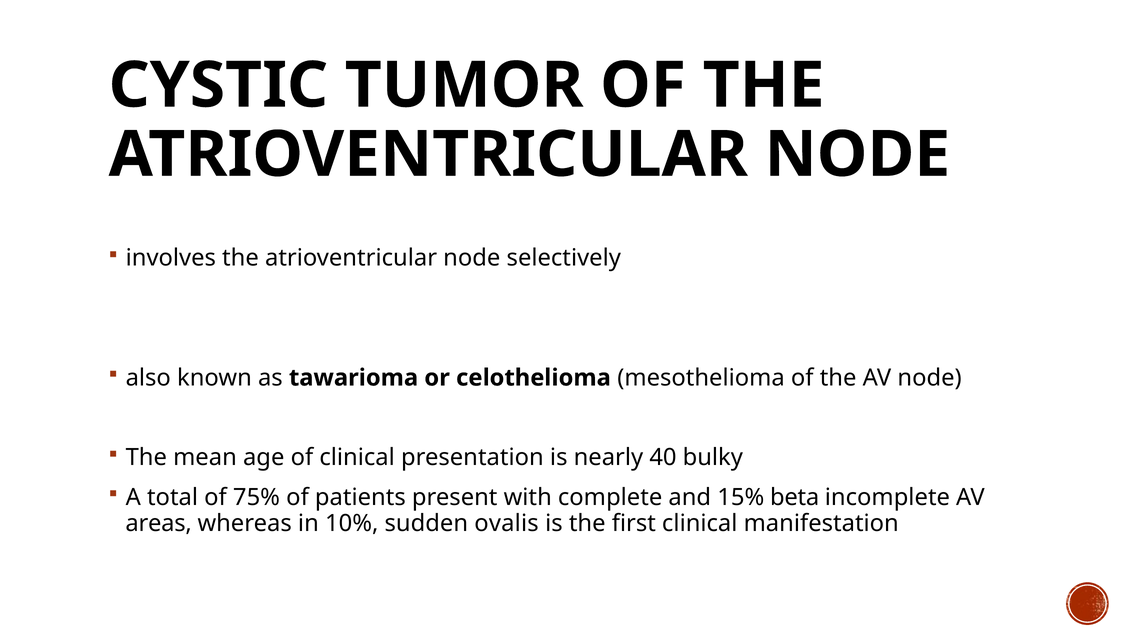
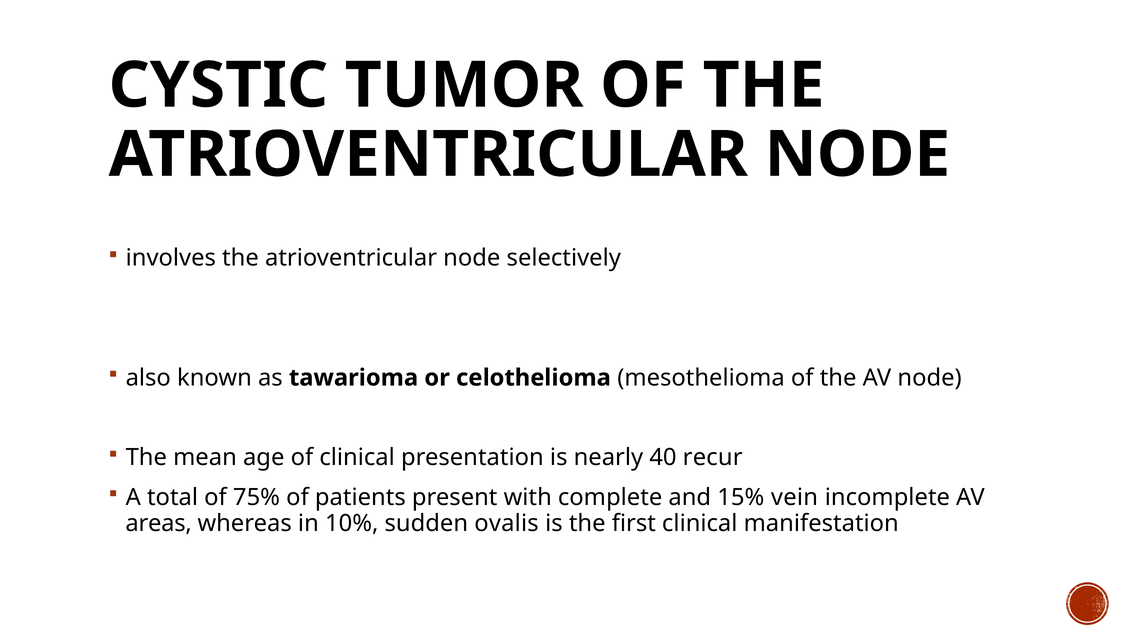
bulky: bulky -> recur
beta: beta -> vein
